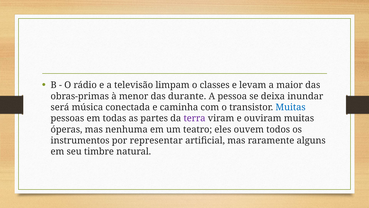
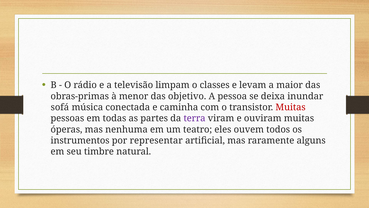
durante: durante -> objetivo
será: será -> sofá
Muitas at (291, 107) colour: blue -> red
